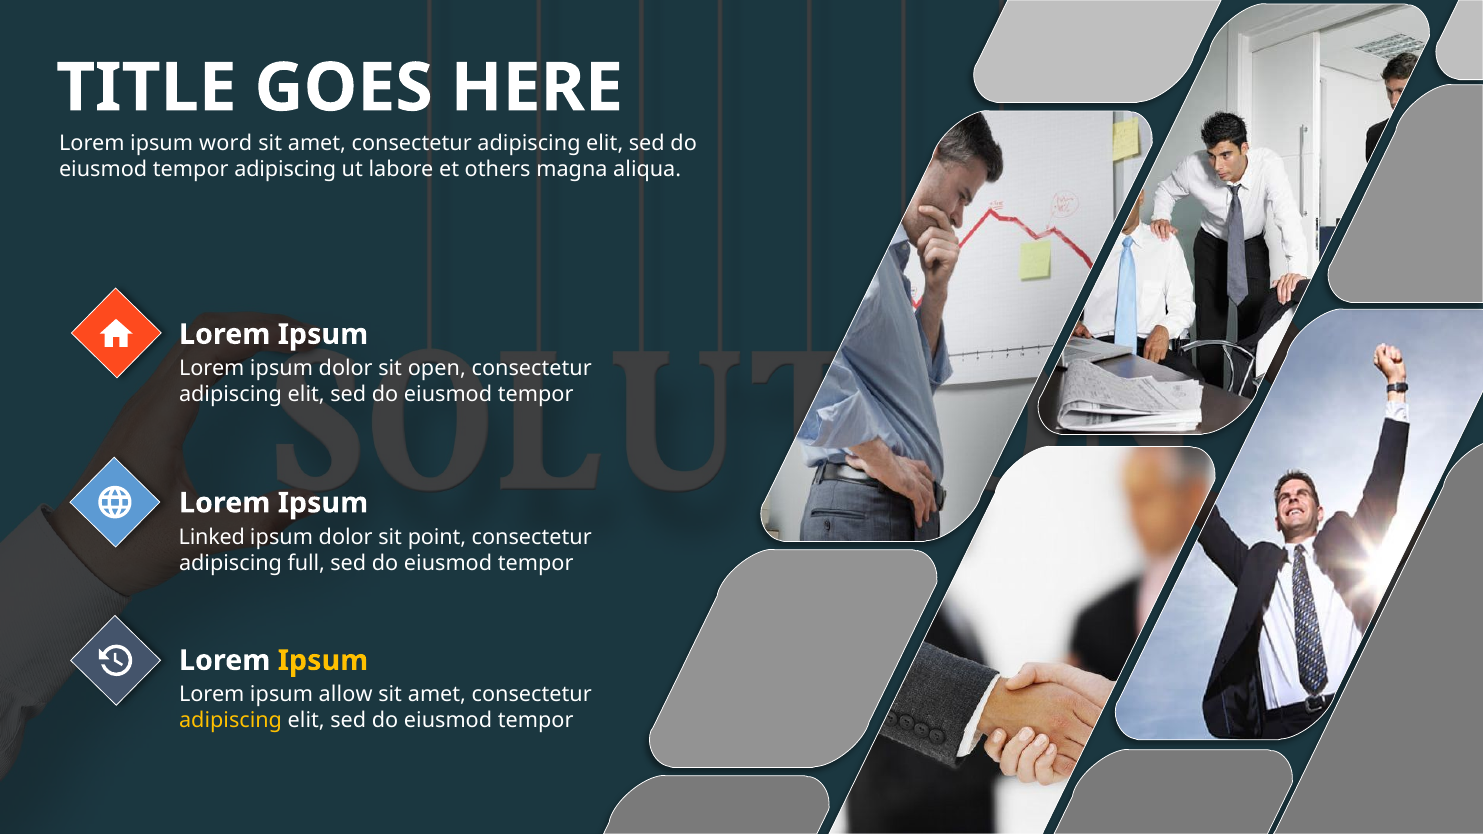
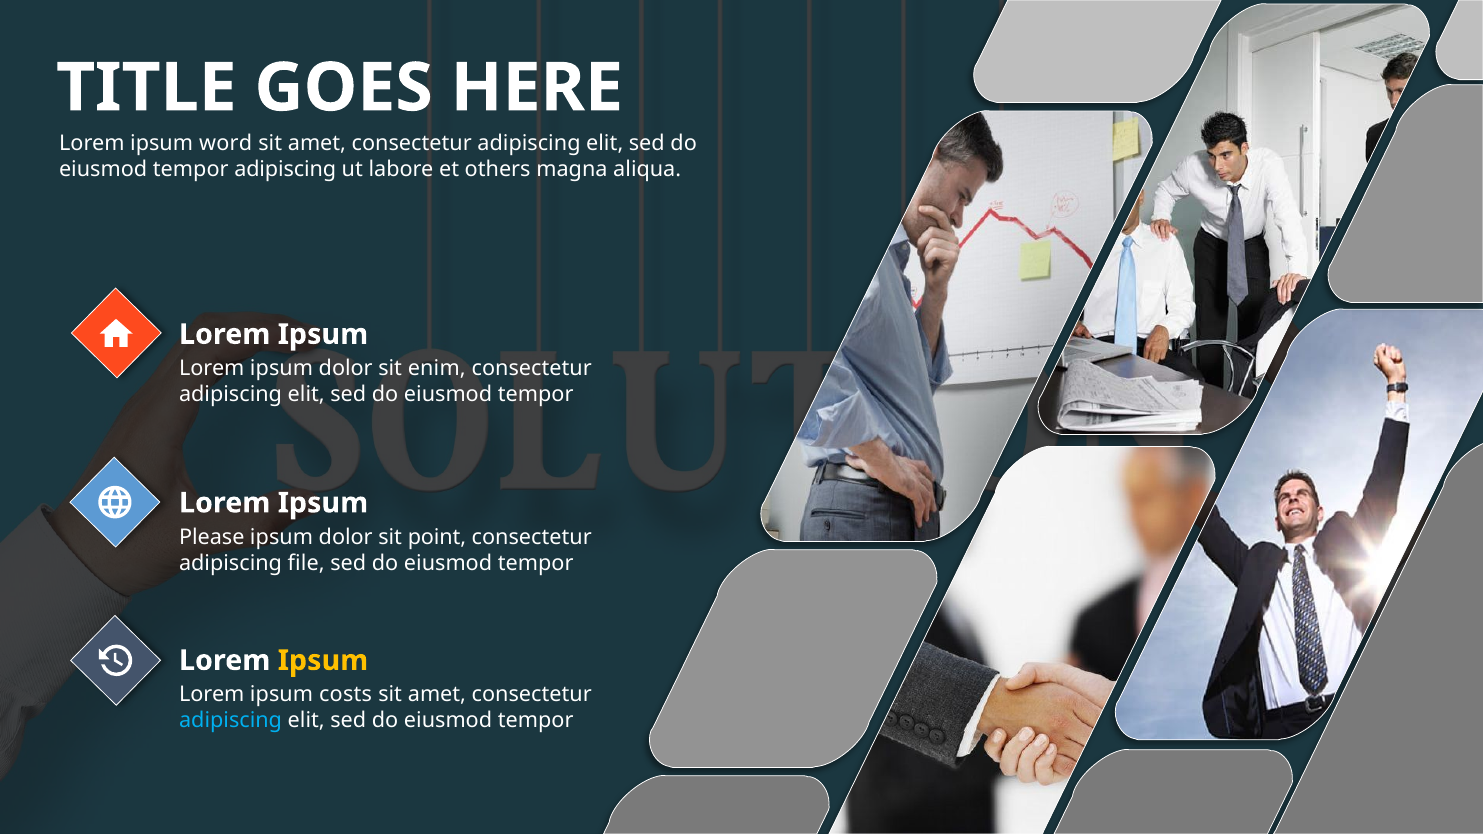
open: open -> enim
Linked: Linked -> Please
full: full -> file
allow: allow -> costs
adipiscing at (231, 721) colour: yellow -> light blue
